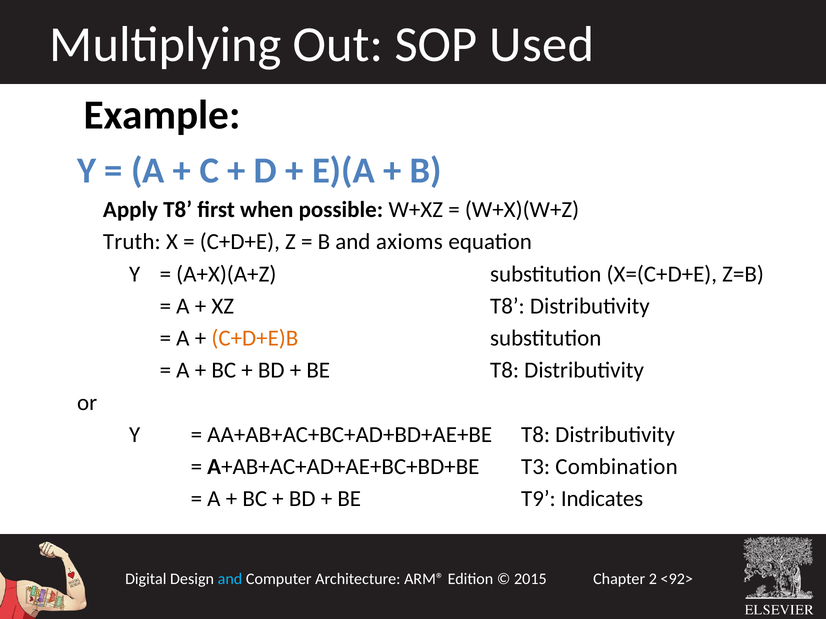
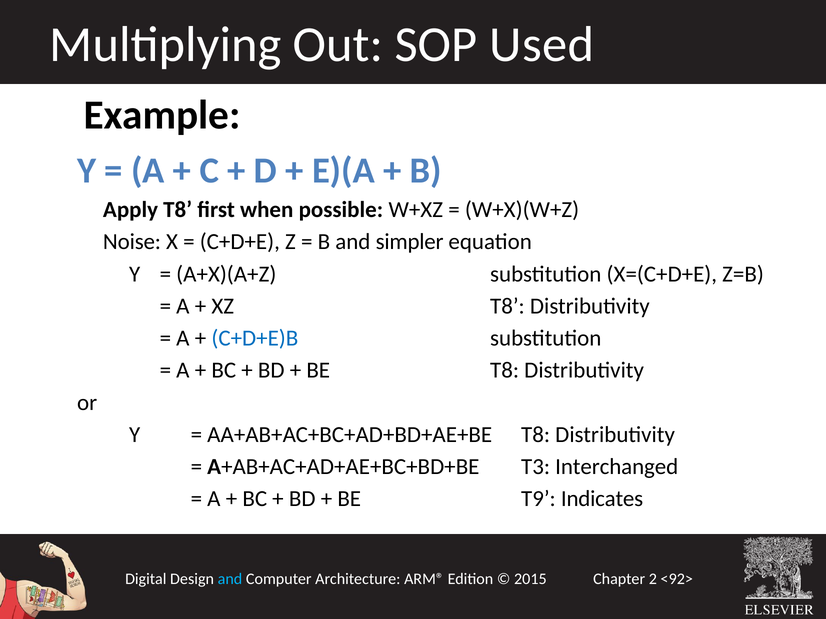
Truth: Truth -> Noise
axioms: axioms -> simpler
C+D+E)B colour: orange -> blue
Combination: Combination -> Interchanged
